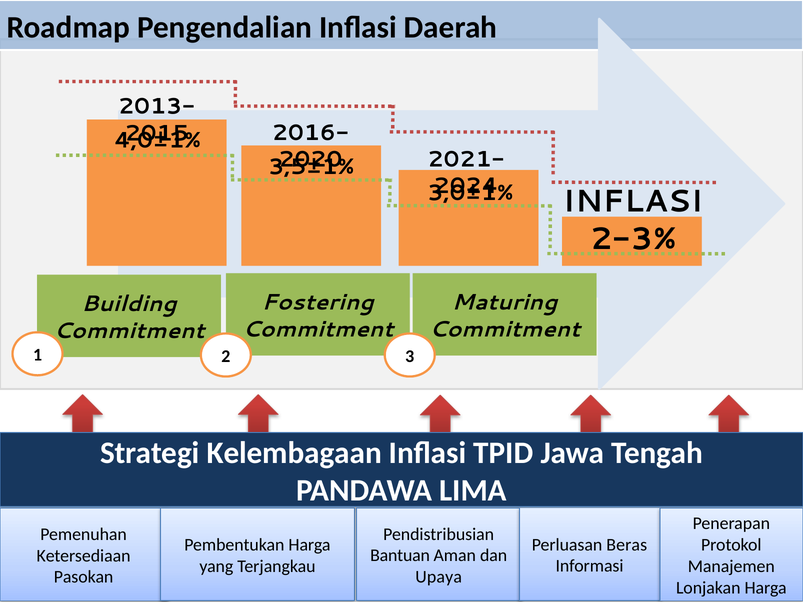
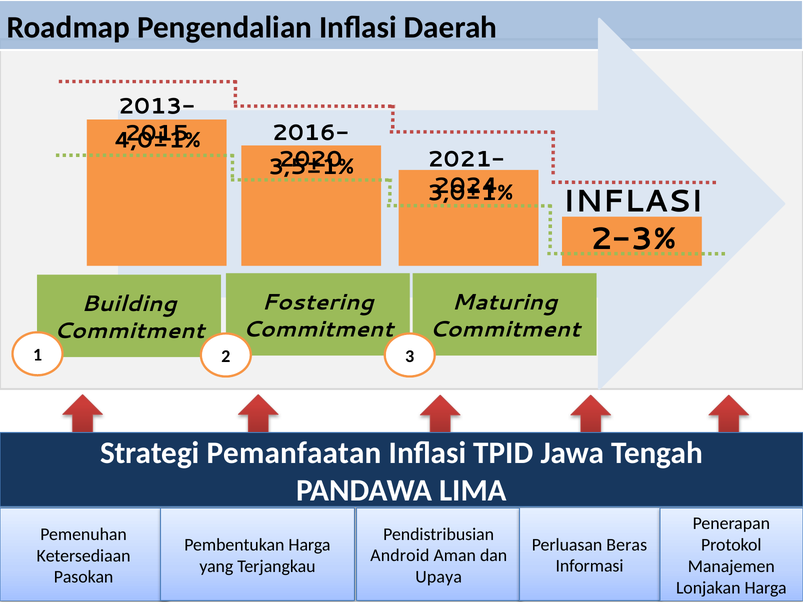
Kelembagaan: Kelembagaan -> Pemanfaatan
Bantuan: Bantuan -> Android
